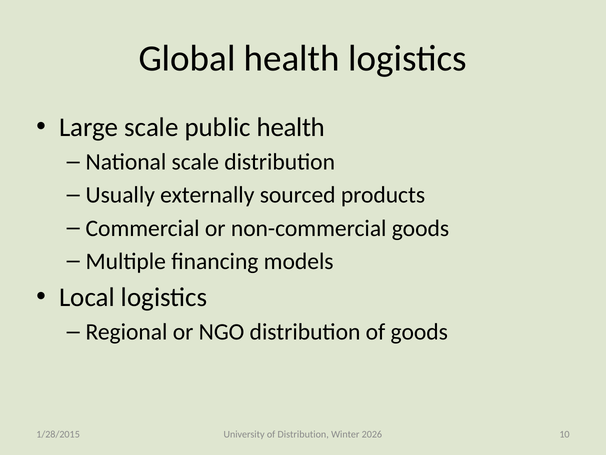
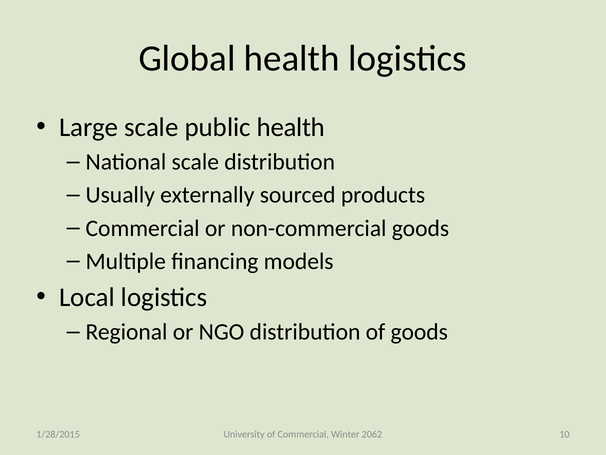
of Distribution: Distribution -> Commercial
2026: 2026 -> 2062
